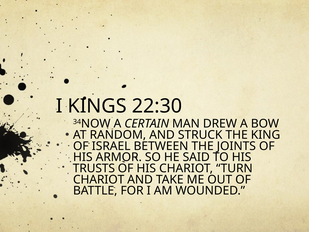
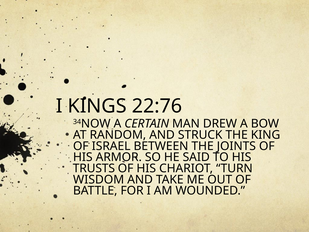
22:30: 22:30 -> 22:76
CHARIOT at (99, 179): CHARIOT -> WISDOM
